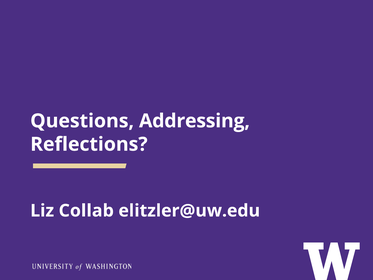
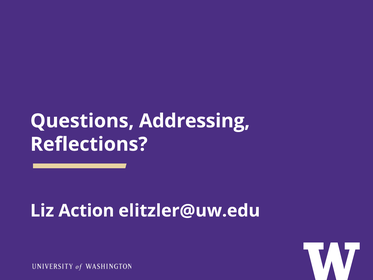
Collab: Collab -> Action
